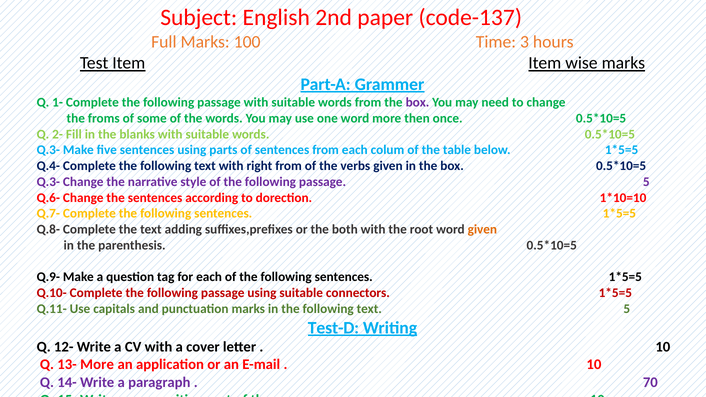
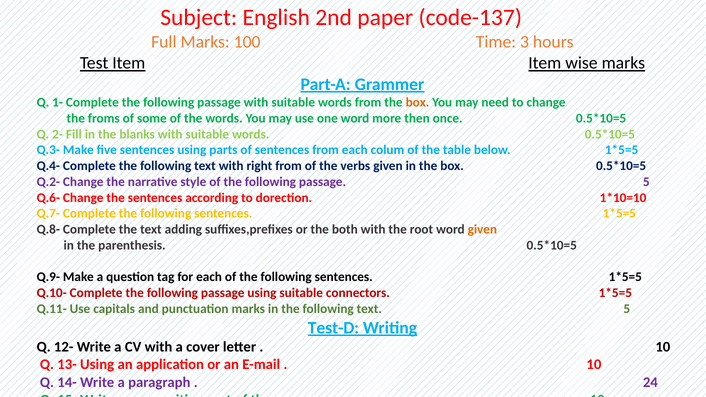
box at (417, 102) colour: purple -> orange
Q.3- at (48, 182): Q.3- -> Q.2-
13- More: More -> Using
70: 70 -> 24
